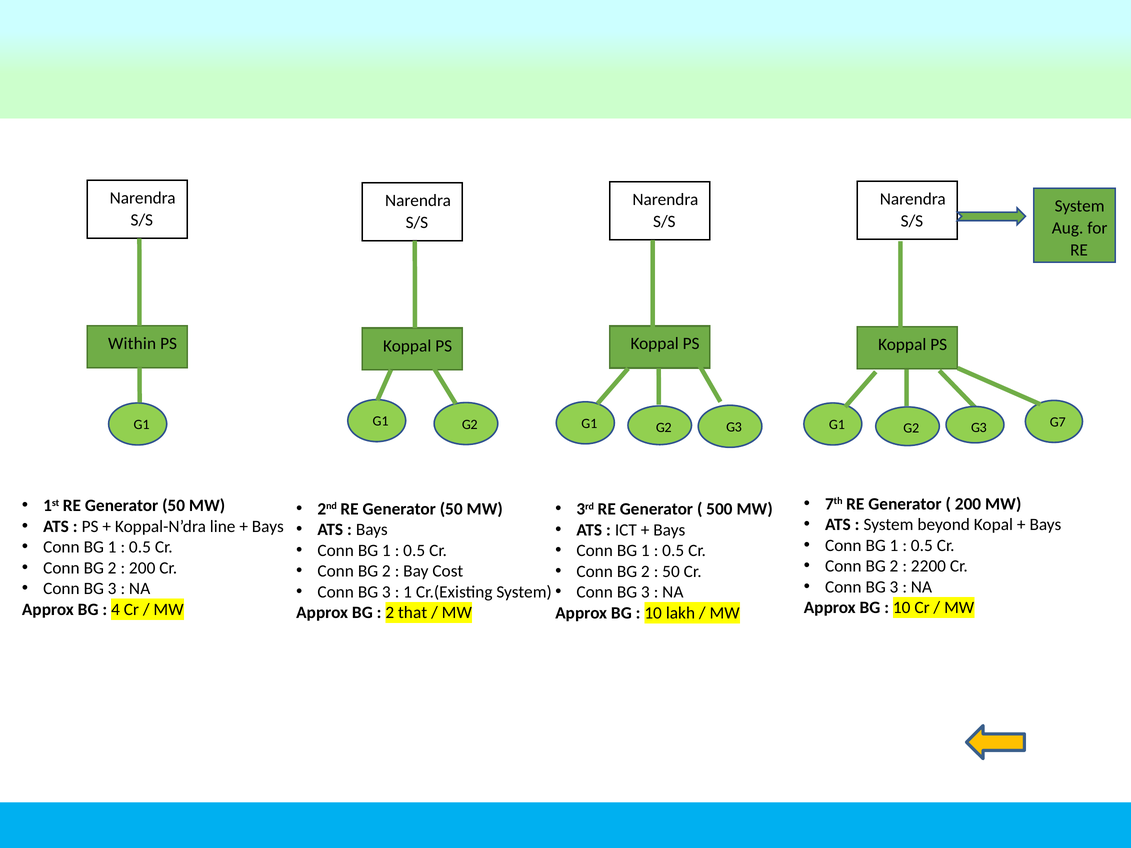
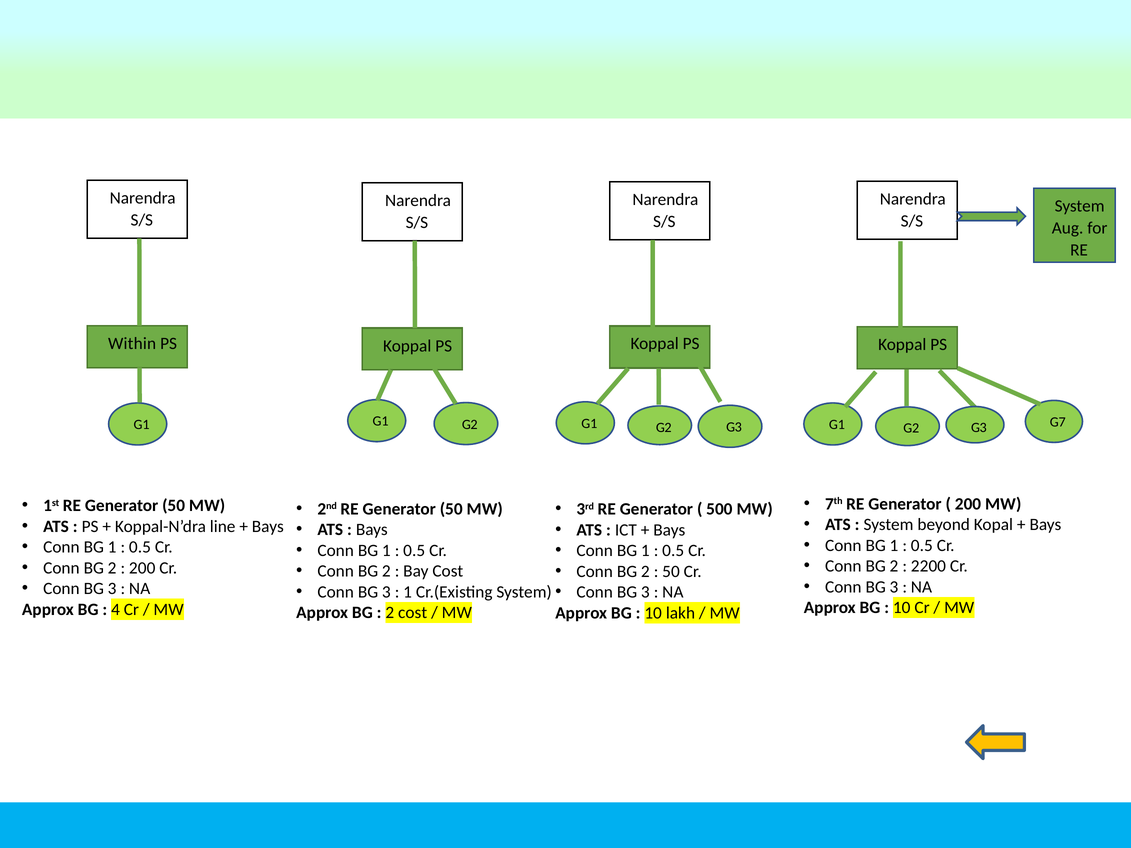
2 that: that -> cost
